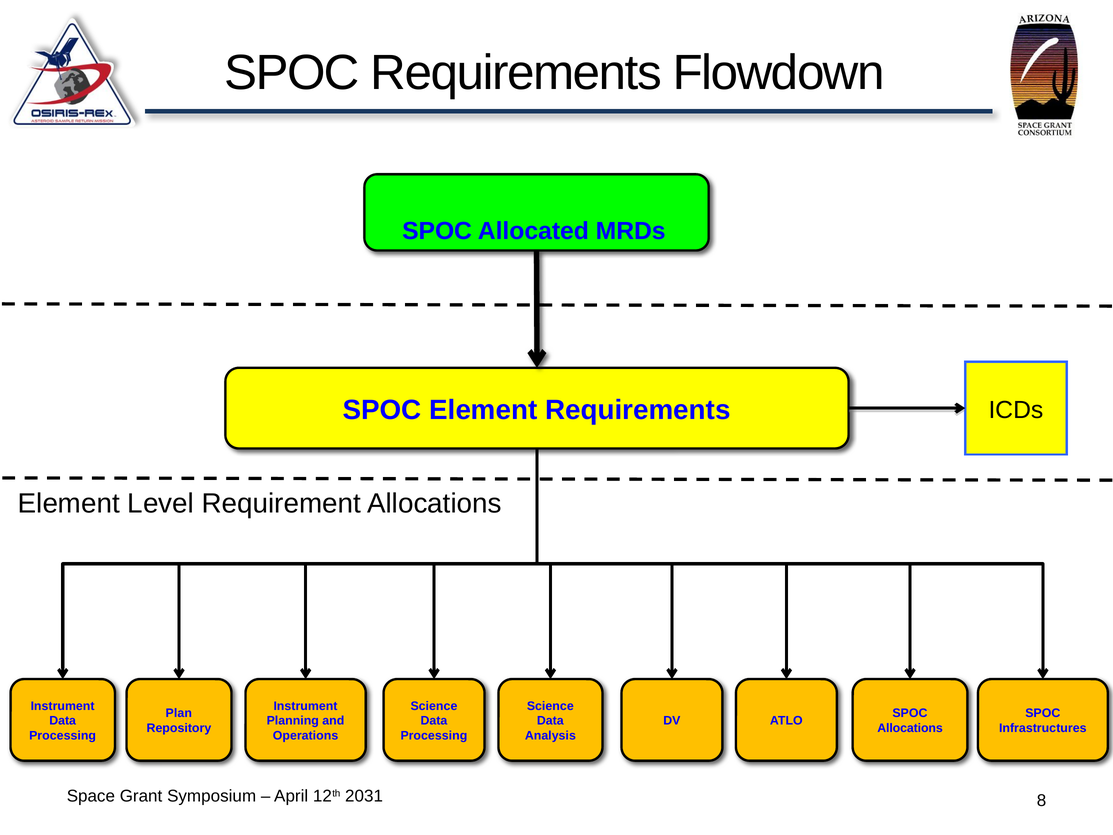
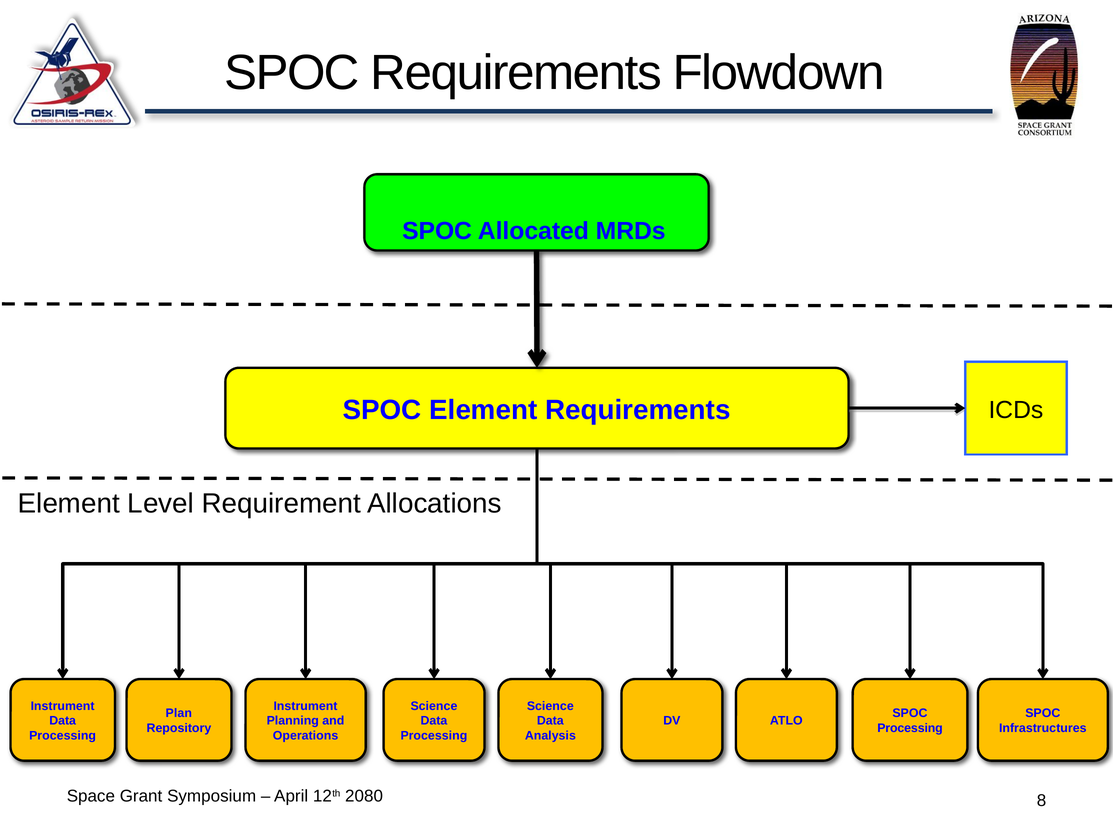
Allocations at (910, 728): Allocations -> Processing
2031: 2031 -> 2080
